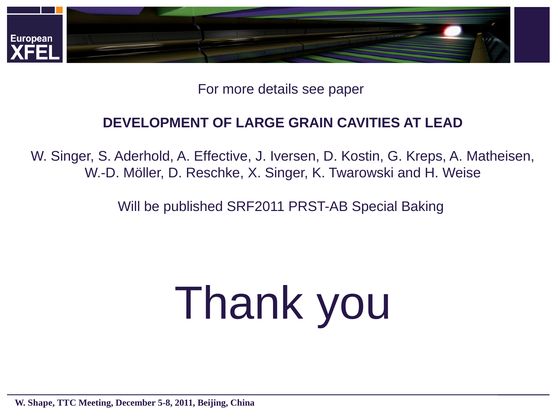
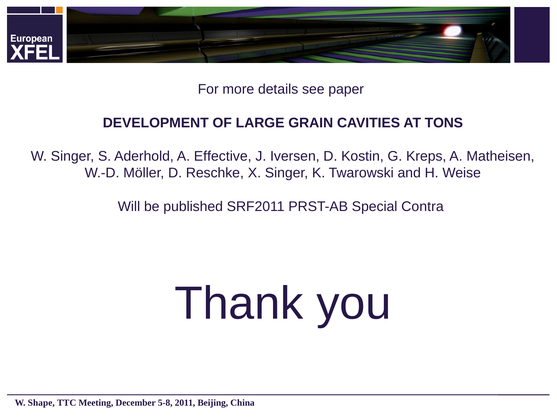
LEAD: LEAD -> TONS
Baking: Baking -> Contra
